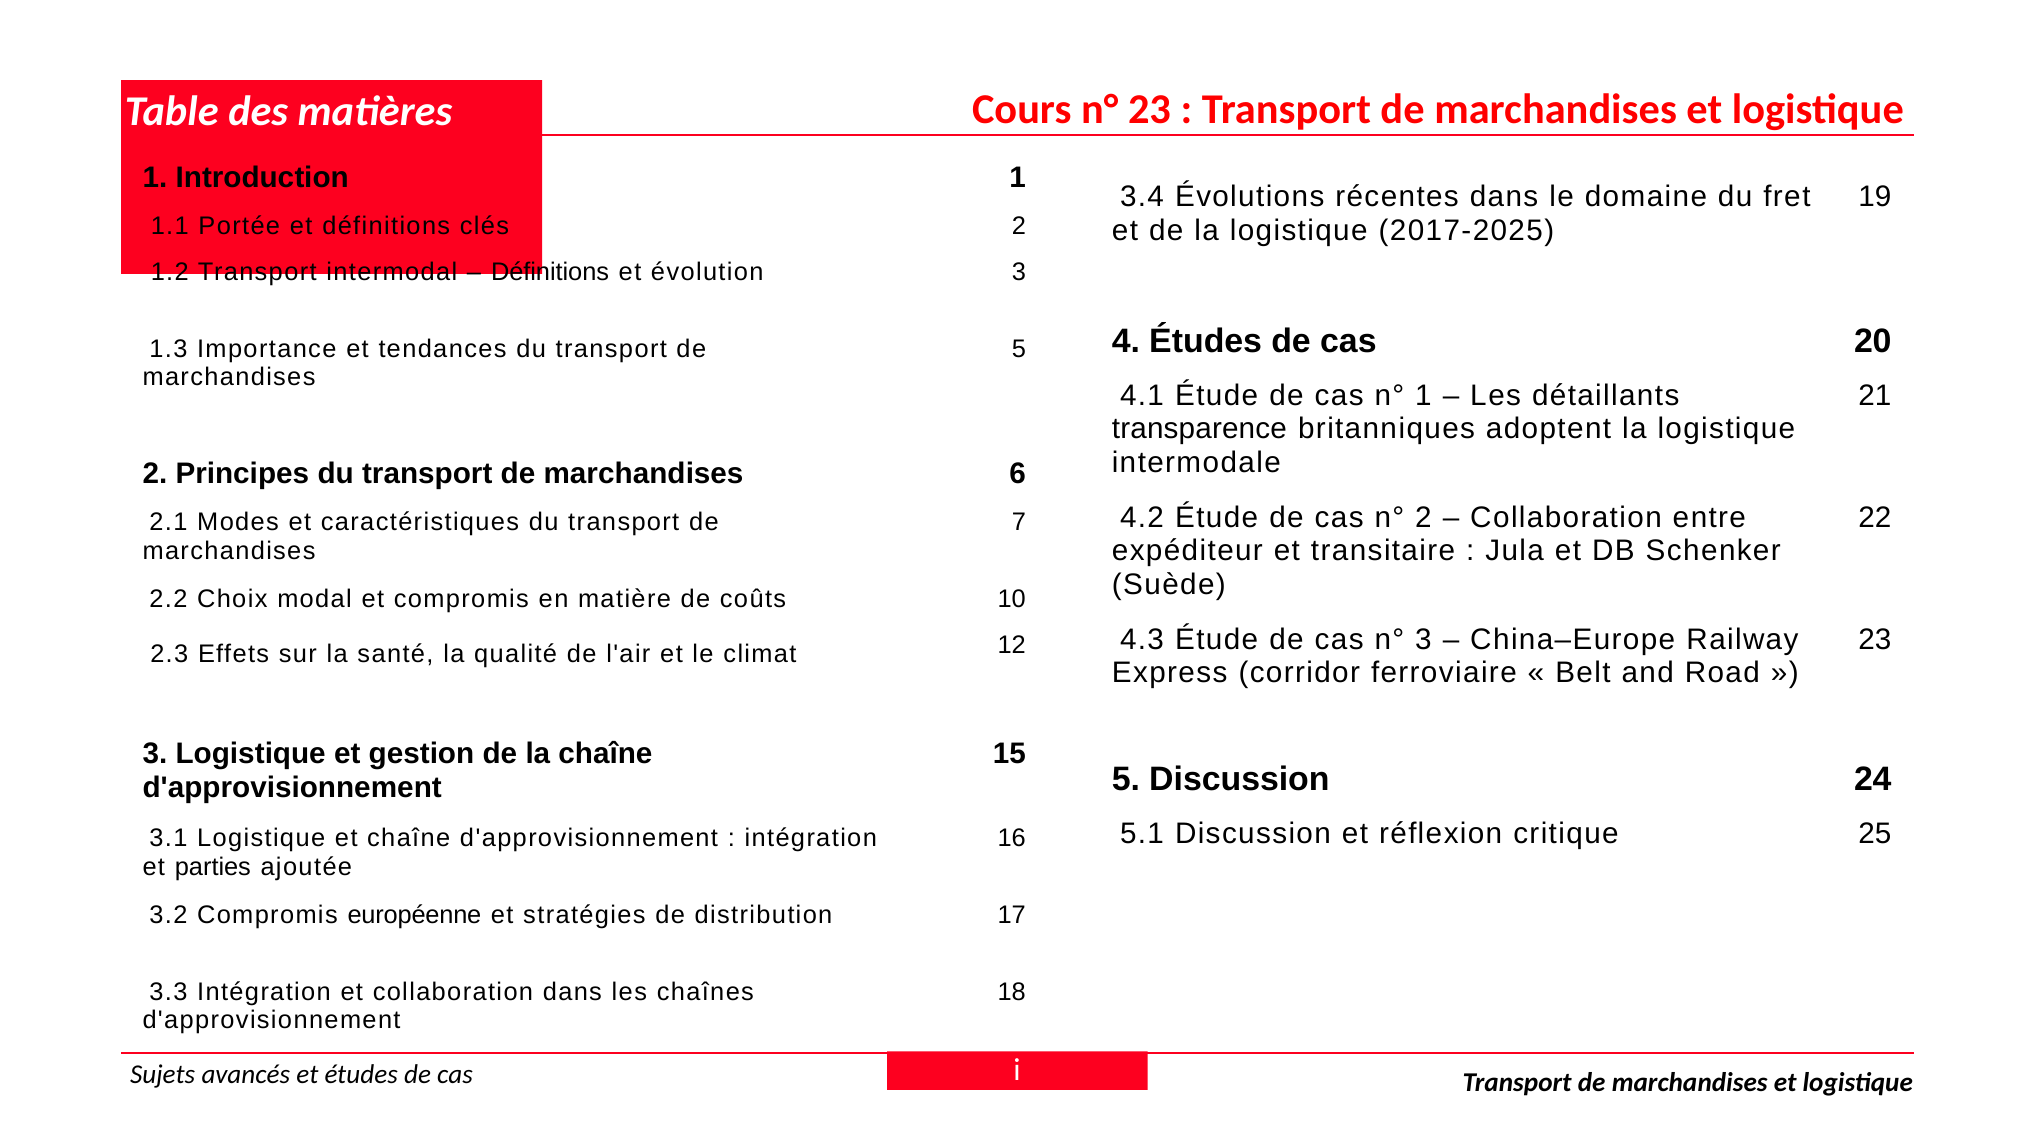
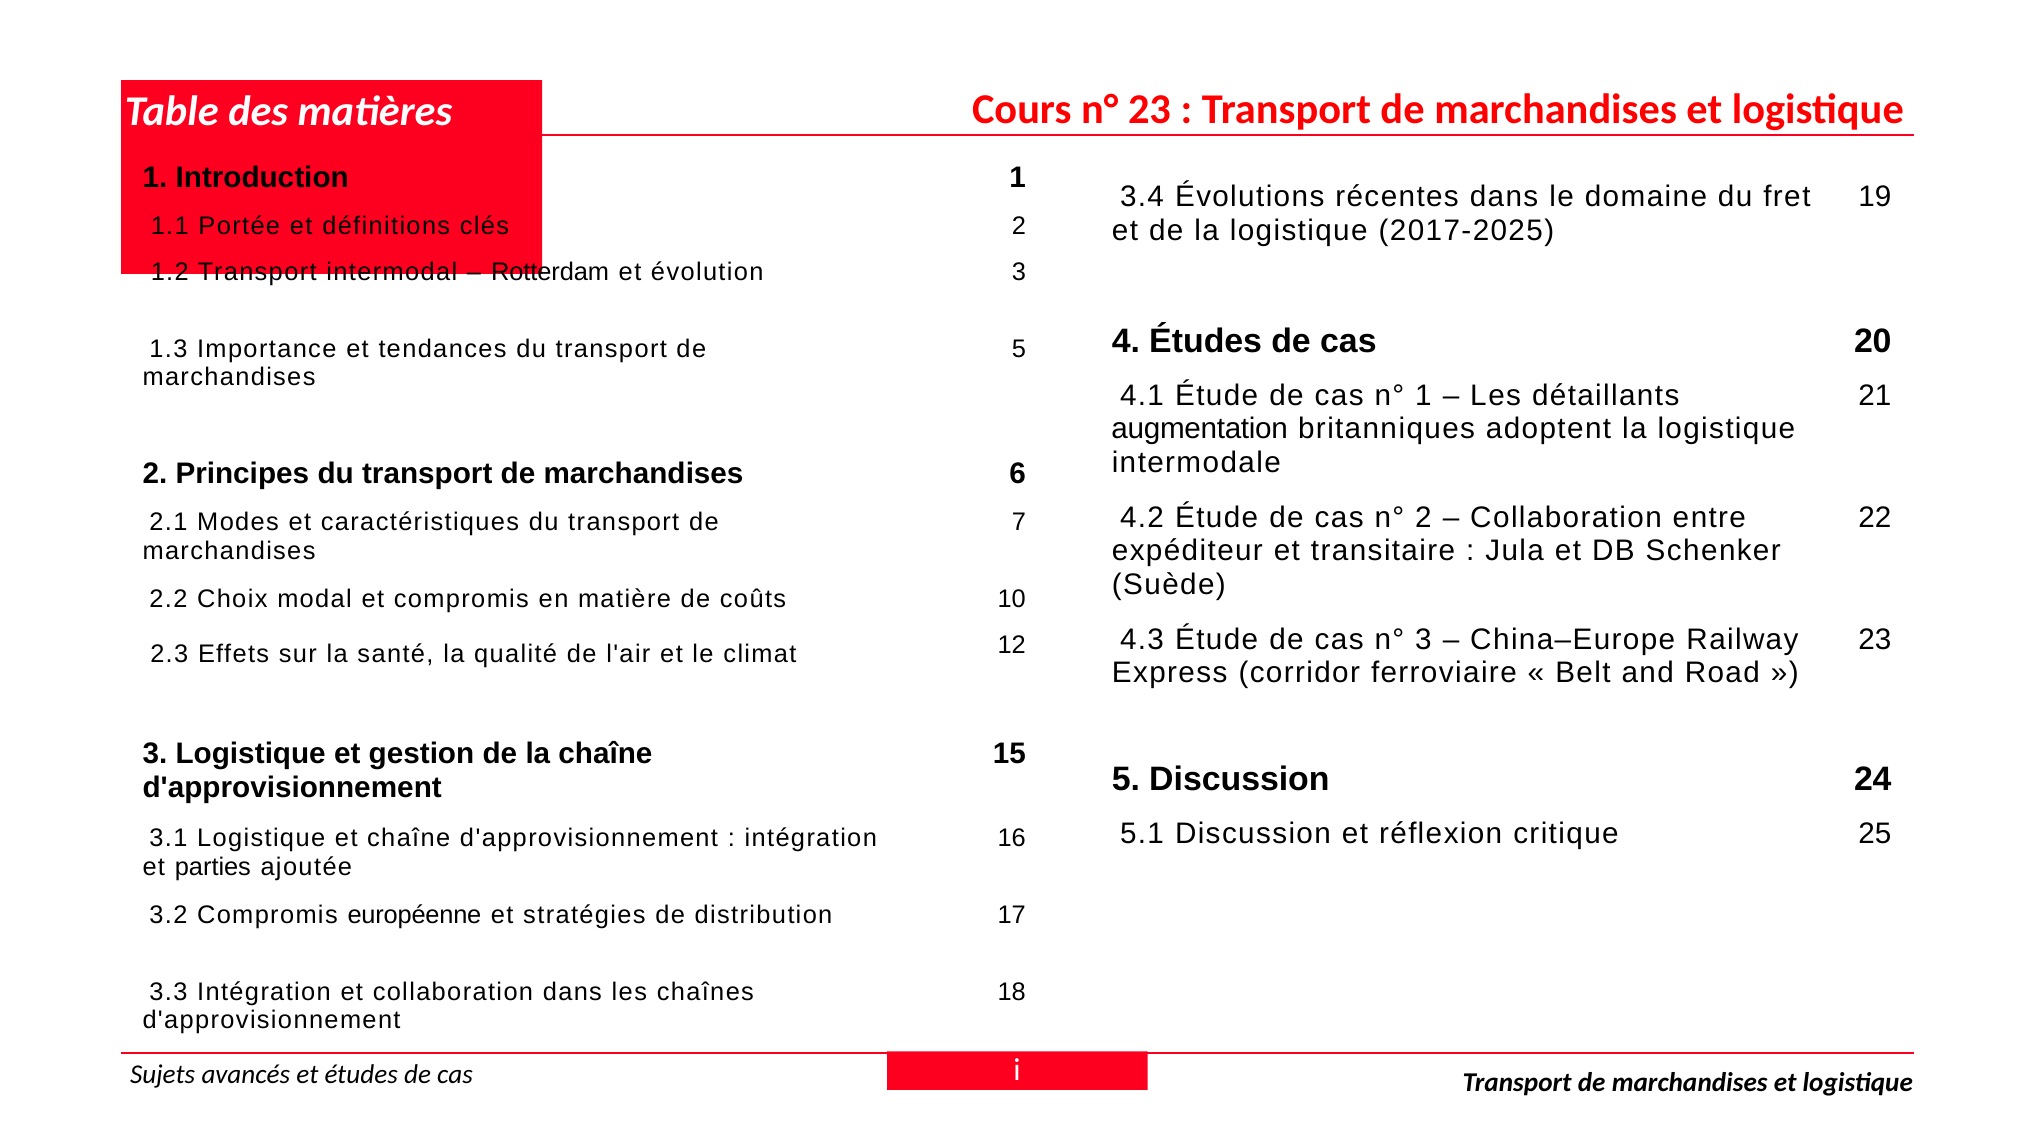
Définitions at (550, 272): Définitions -> Rotterdam
transparence: transparence -> augmentation
